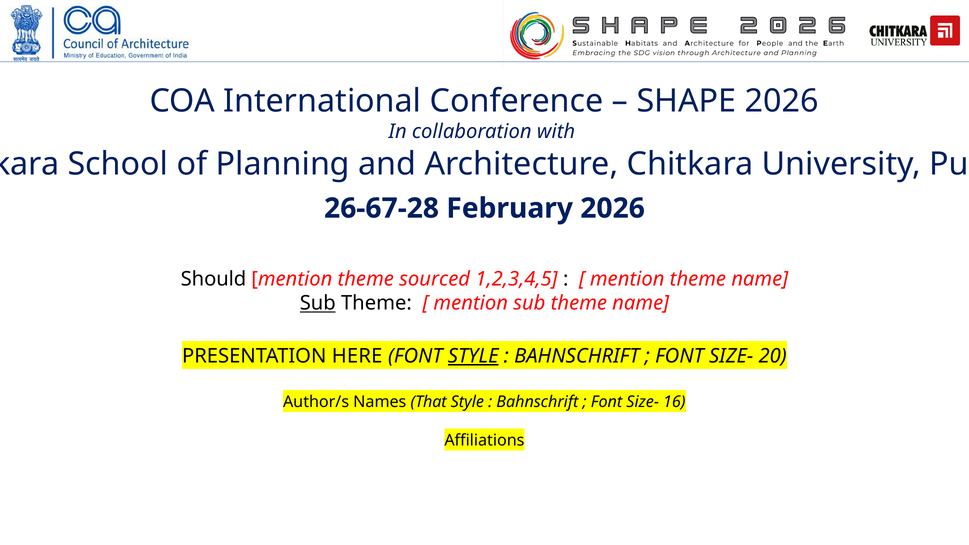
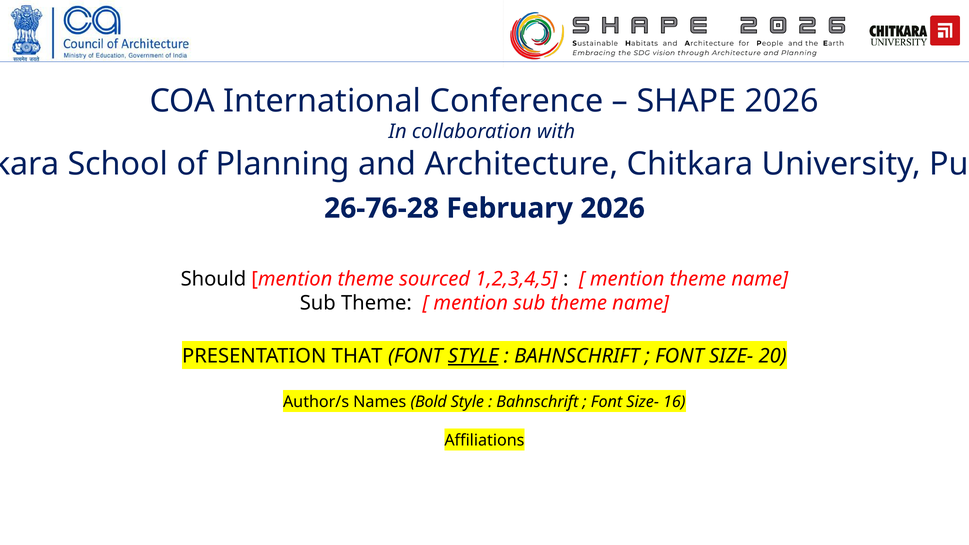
26-67-28: 26-67-28 -> 26-76-28
Sub at (318, 303) underline: present -> none
HERE: HERE -> THAT
That: That -> Bold
